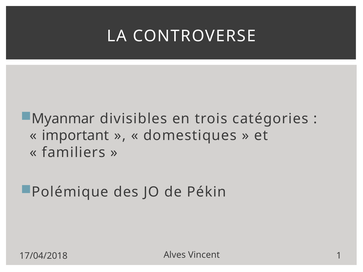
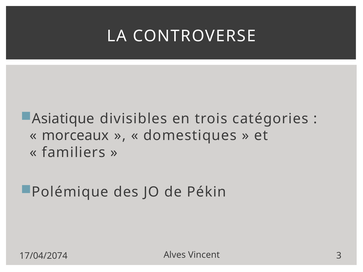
Myanmar: Myanmar -> Asiatique
important: important -> morceaux
17/04/2018: 17/04/2018 -> 17/04/2074
1: 1 -> 3
